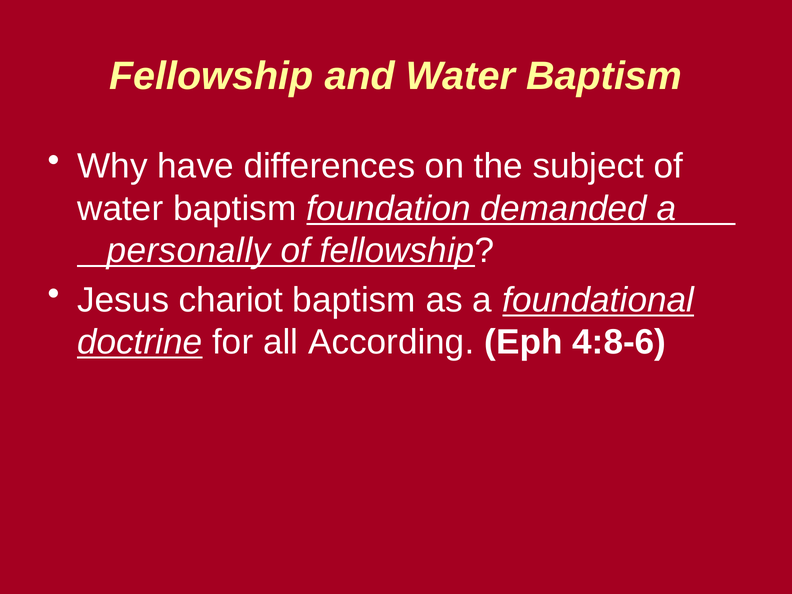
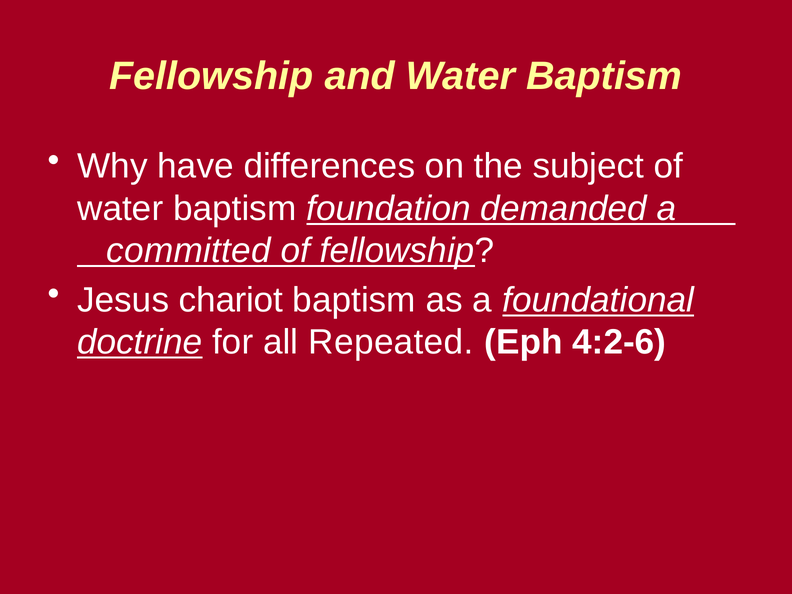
personally: personally -> committed
According: According -> Repeated
4:8-6: 4:8-6 -> 4:2-6
